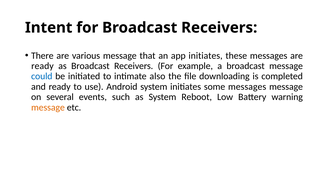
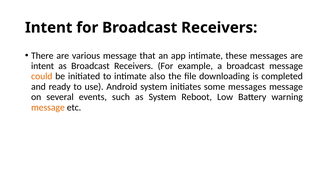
app initiates: initiates -> intimate
ready at (42, 66): ready -> intent
could colour: blue -> orange
